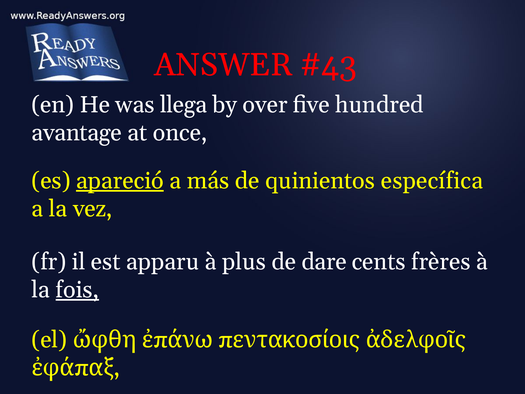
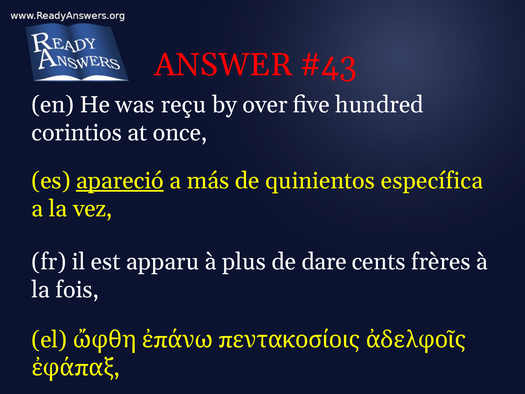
llega: llega -> reçu
avantage: avantage -> corintios
fois underline: present -> none
